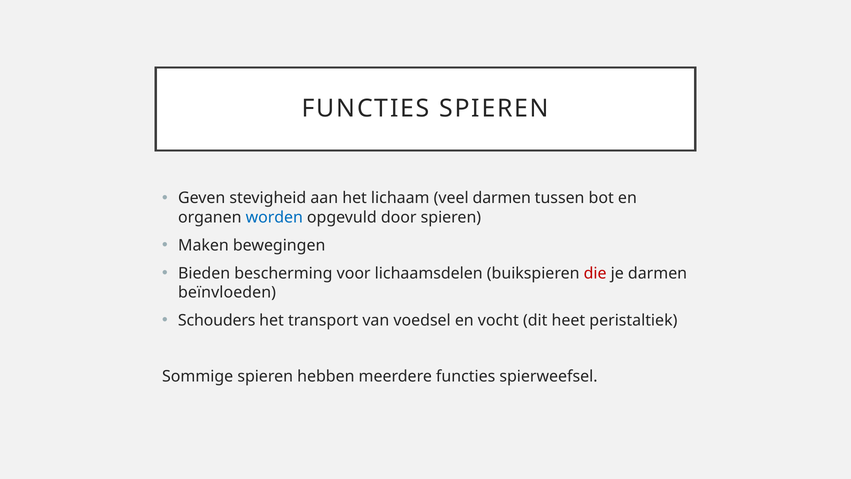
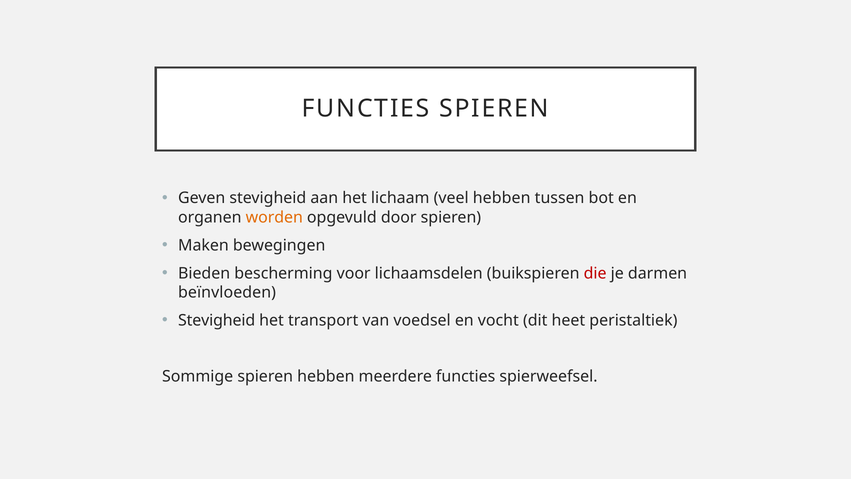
veel darmen: darmen -> hebben
worden colour: blue -> orange
Schouders at (217, 320): Schouders -> Stevigheid
